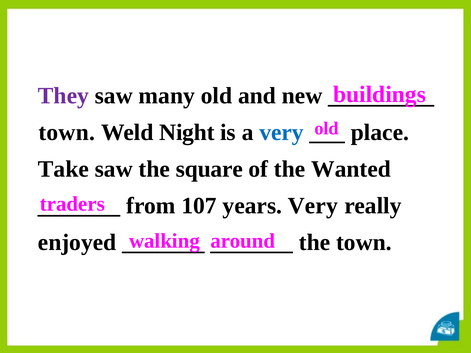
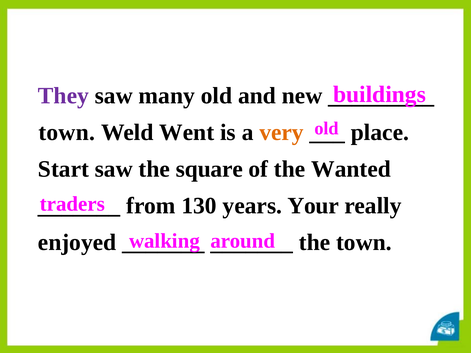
Night: Night -> Went
very at (282, 132) colour: blue -> orange
Take: Take -> Start
107: 107 -> 130
years Very: Very -> Your
